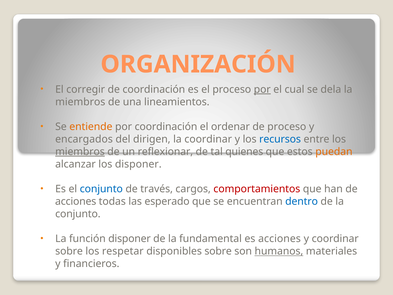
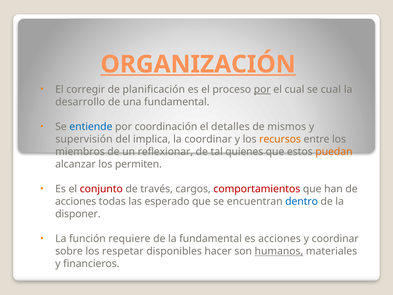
ORGANIZACIÓN underline: none -> present
de coordinación: coordinación -> planificación
se dela: dela -> cual
miembros at (80, 102): miembros -> desarrollo
una lineamientos: lineamientos -> fundamental
entiende colour: orange -> blue
ordenar: ordenar -> detalles
de proceso: proceso -> mismos
encargados: encargados -> supervisión
dirigen: dirigen -> implica
recursos colour: blue -> orange
miembros at (80, 152) underline: present -> none
los disponer: disponer -> permiten
conjunto at (101, 189) colour: blue -> red
conjunto at (78, 214): conjunto -> disponer
función disponer: disponer -> requiere
disponibles sobre: sobre -> hacer
